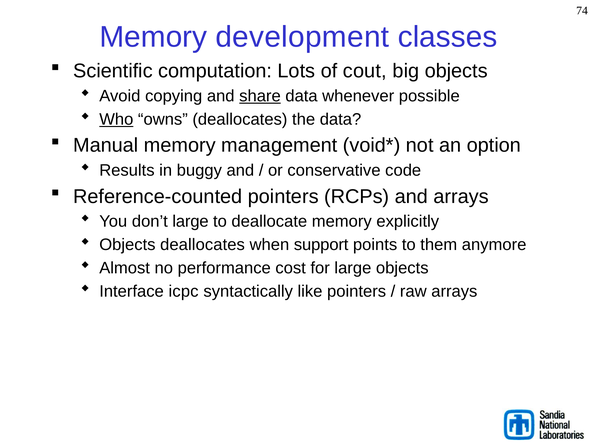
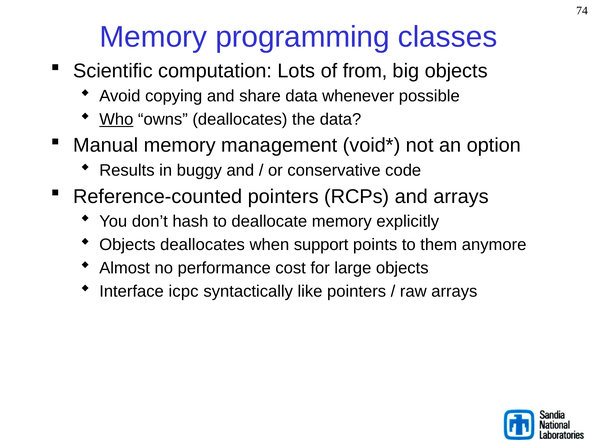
development: development -> programming
cout: cout -> from
share underline: present -> none
don’t large: large -> hash
